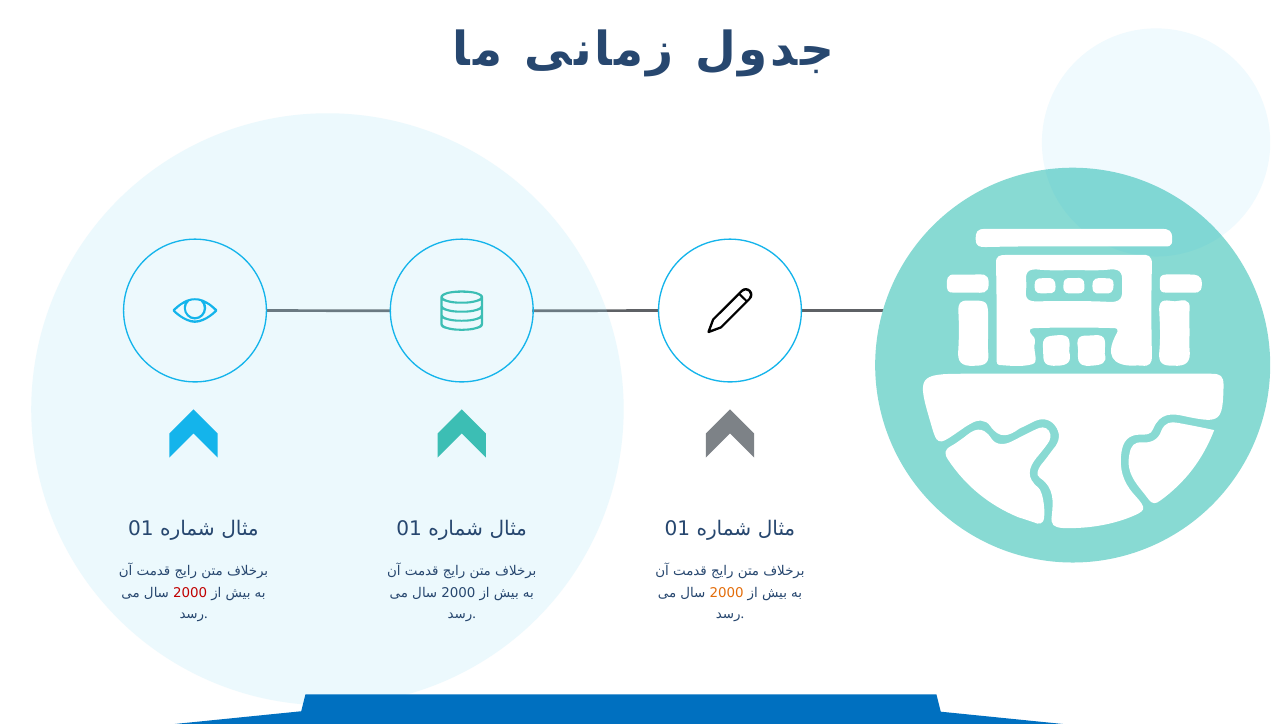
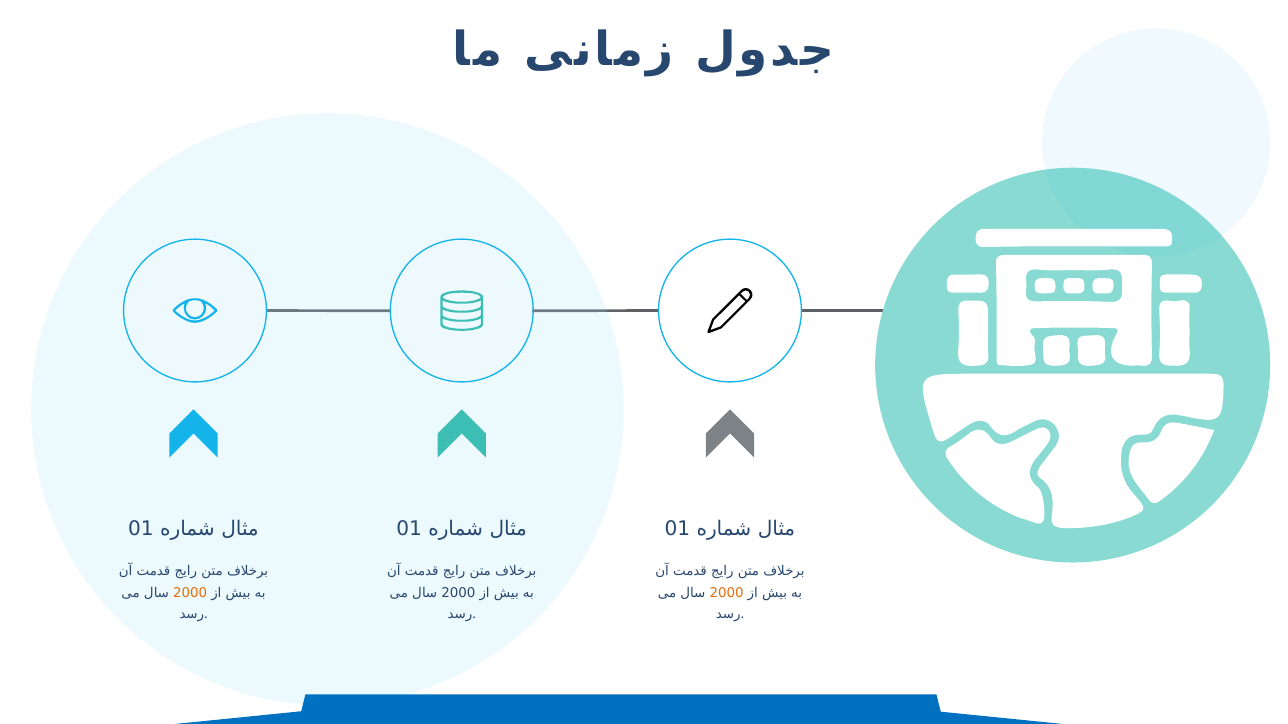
2000 at (190, 593) colour: red -> orange
